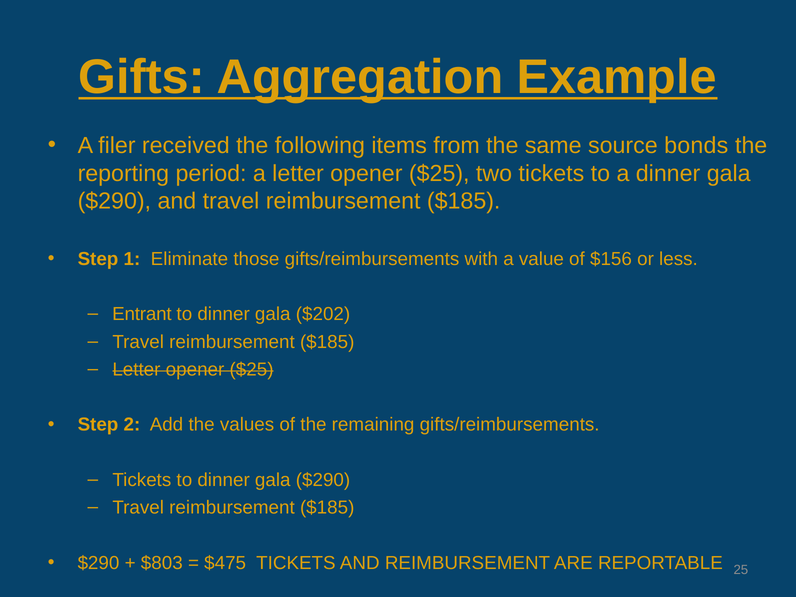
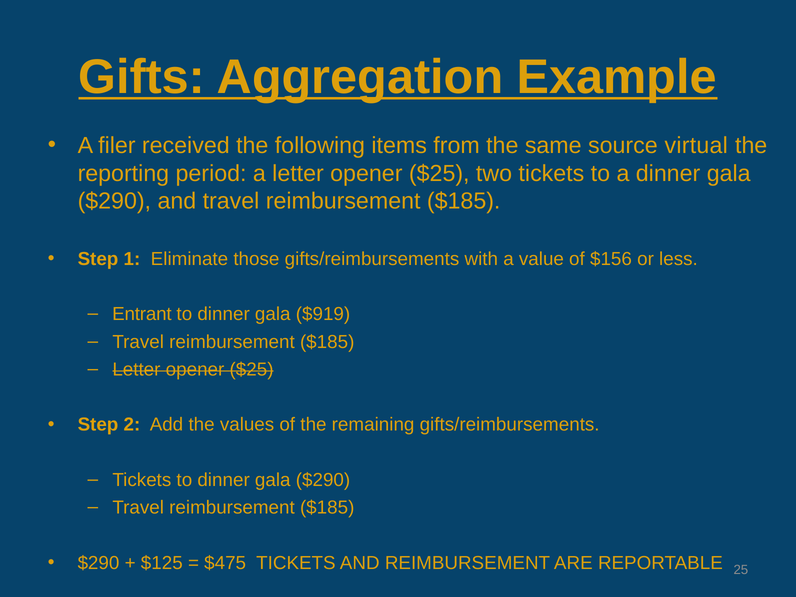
bonds: bonds -> virtual
$202: $202 -> $919
$803: $803 -> $125
